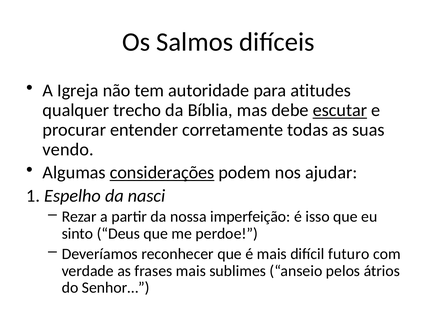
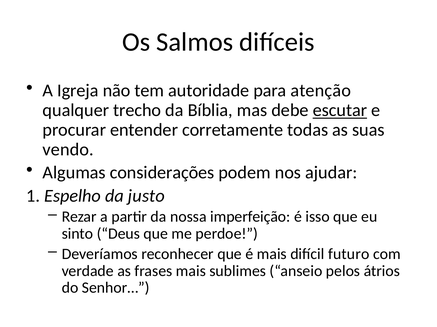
atitudes: atitudes -> atenção
considerações underline: present -> none
nasci: nasci -> justo
